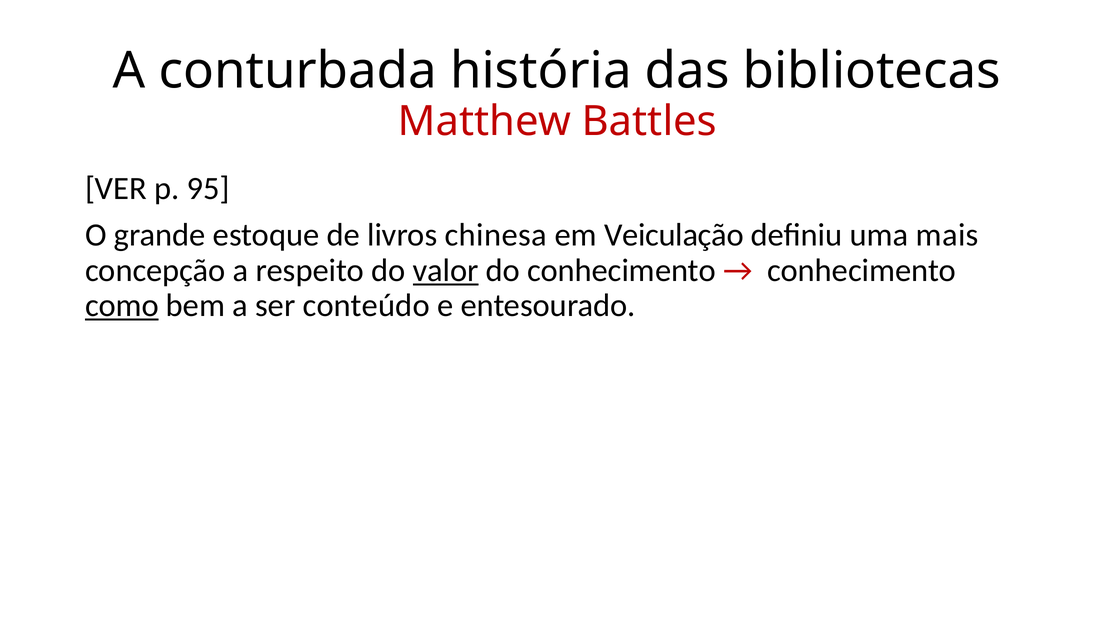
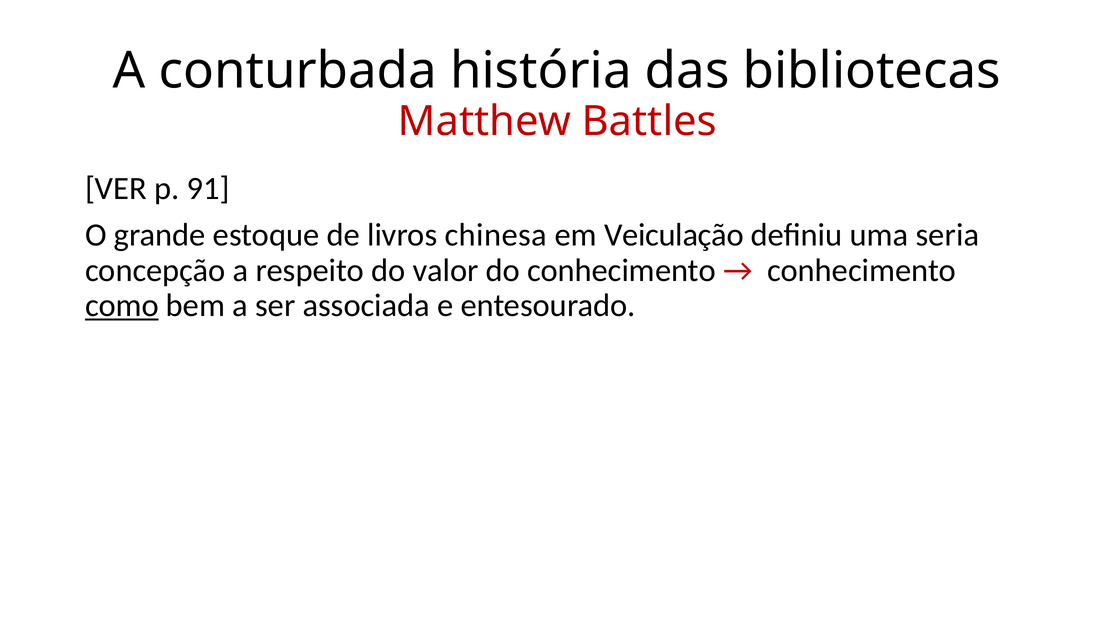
95: 95 -> 91
mais: mais -> seria
valor underline: present -> none
conteúdo: conteúdo -> associada
